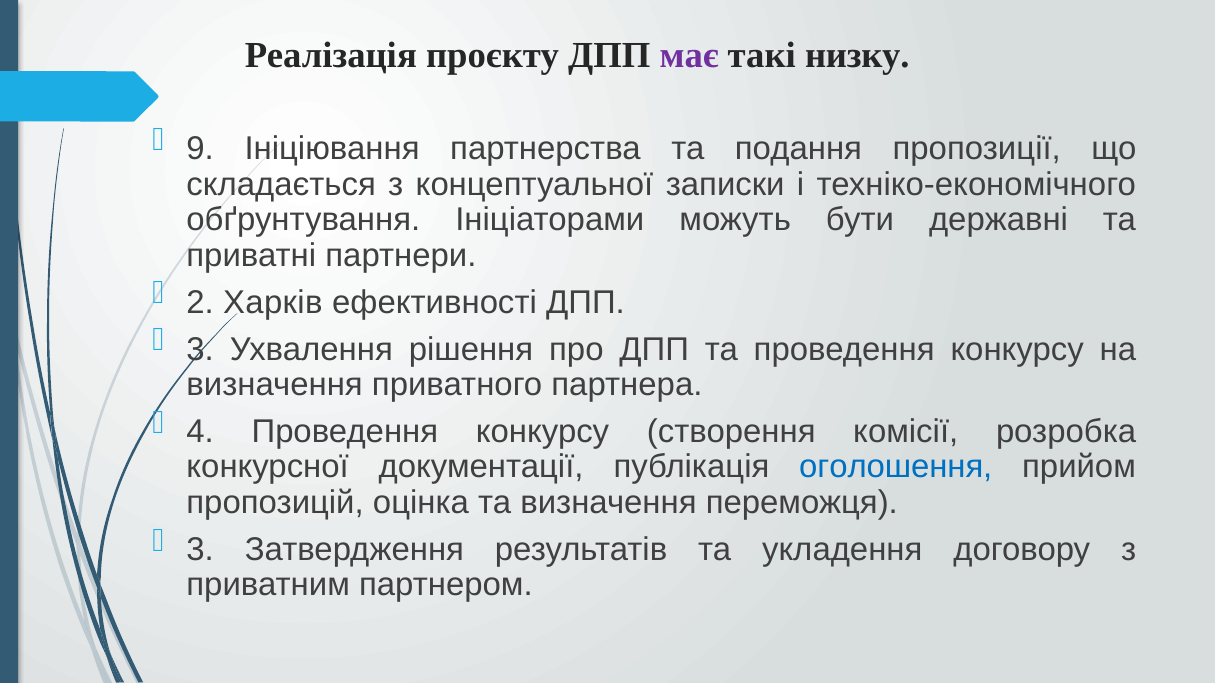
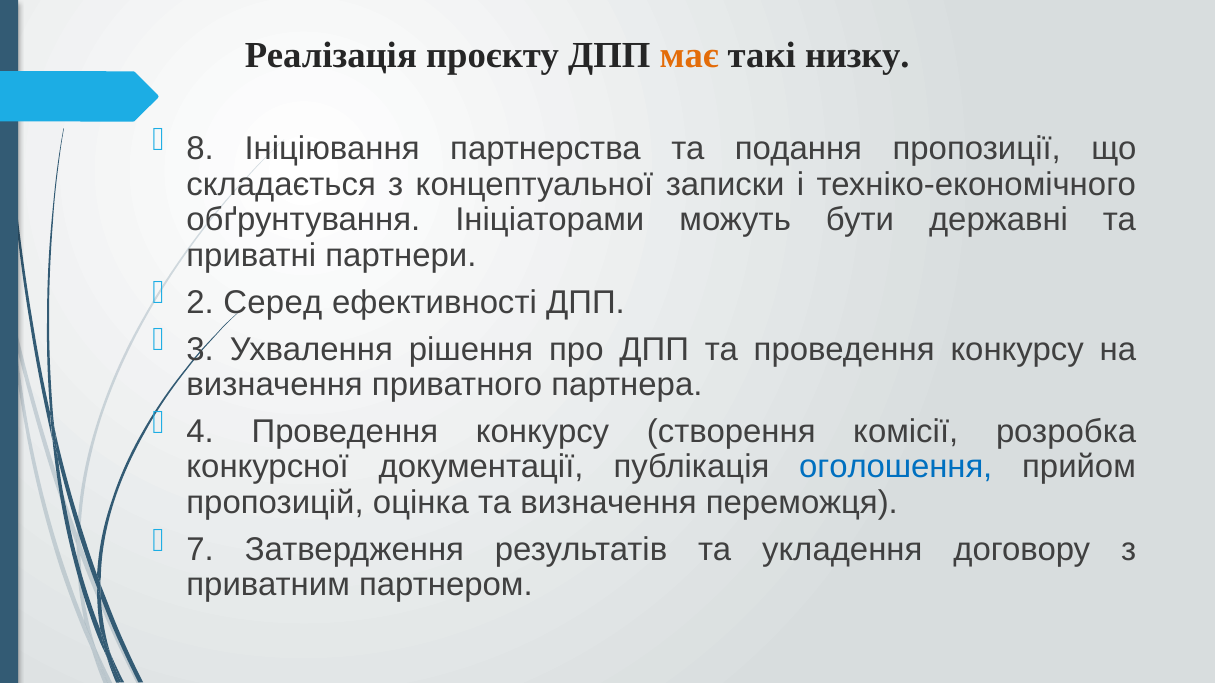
має colour: purple -> orange
9: 9 -> 8
Харків: Харків -> Серед
3 at (200, 550): 3 -> 7
